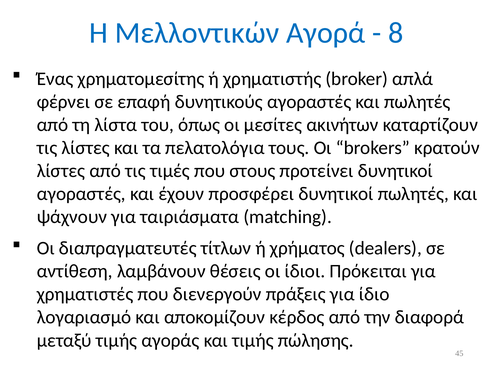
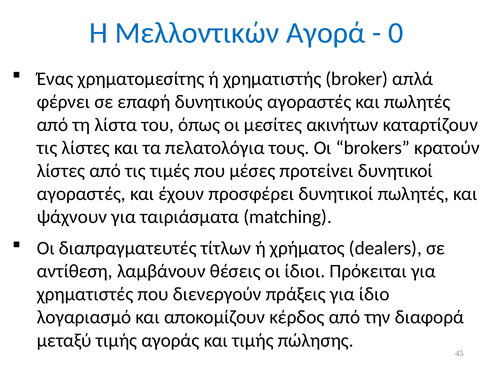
8: 8 -> 0
στους: στους -> μέσες
